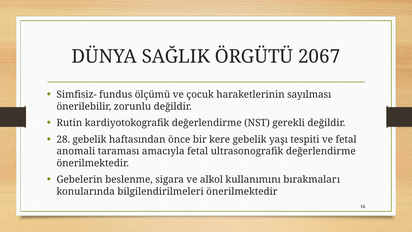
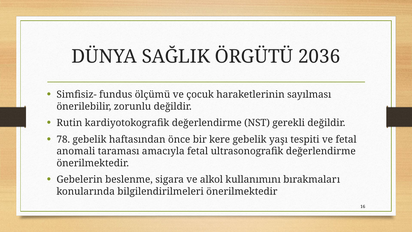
2067: 2067 -> 2036
28: 28 -> 78
